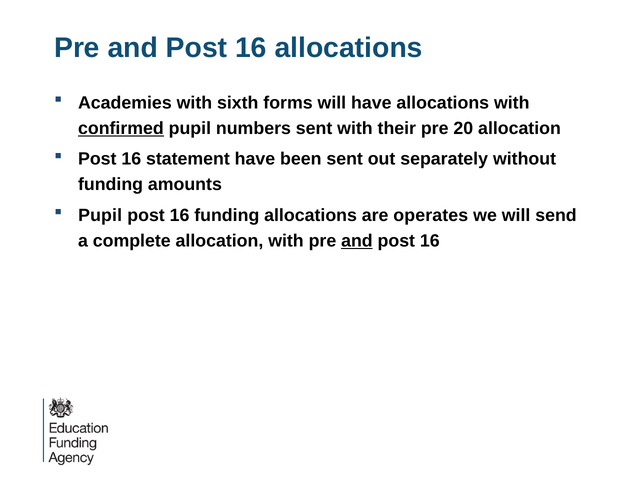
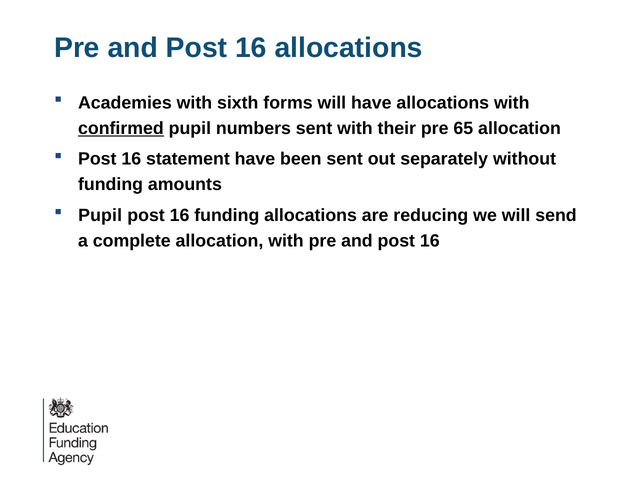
20: 20 -> 65
operates: operates -> reducing
and at (357, 241) underline: present -> none
